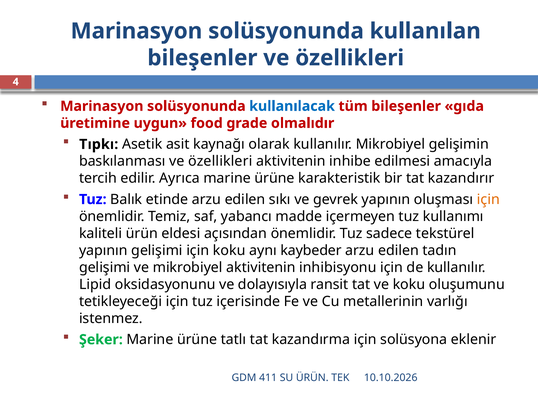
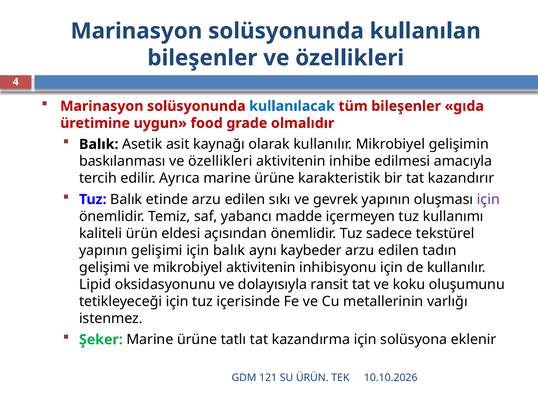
Tıpkı at (99, 144): Tıpkı -> Balık
için at (488, 200) colour: orange -> purple
için koku: koku -> balık
411: 411 -> 121
